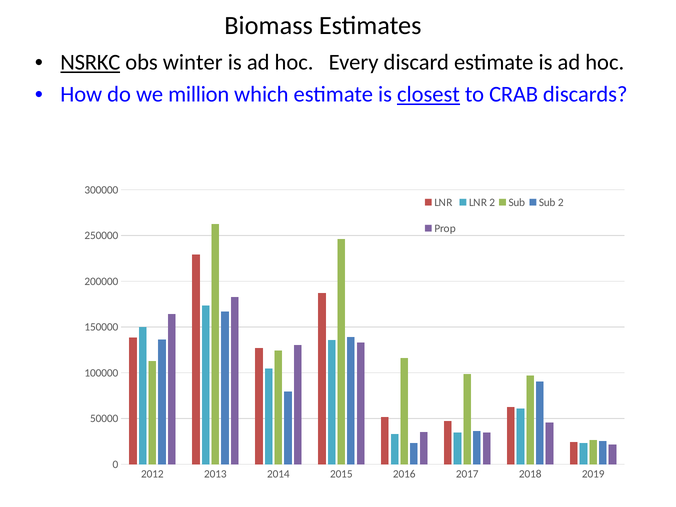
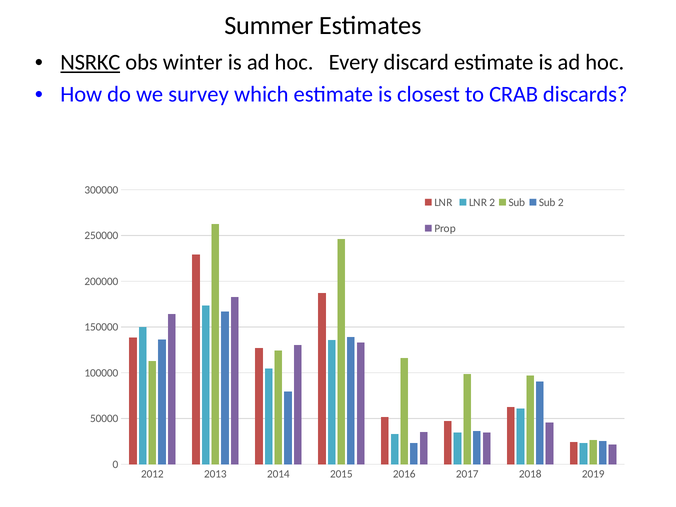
Biomass: Biomass -> Summer
million: million -> survey
closest underline: present -> none
